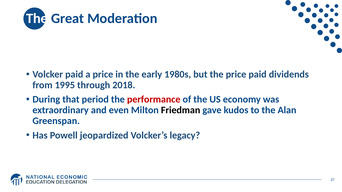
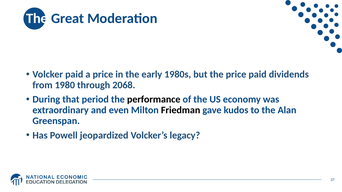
1995: 1995 -> 1980
2018: 2018 -> 2068
performance colour: red -> black
